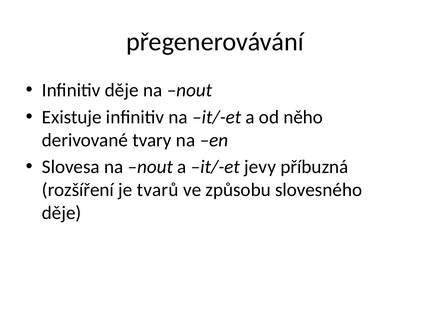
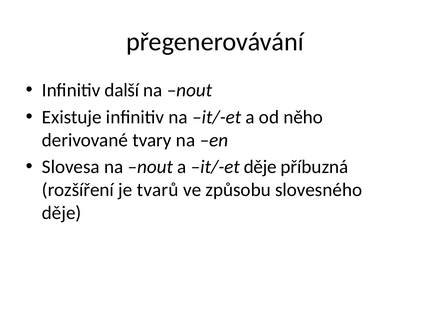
Infinitiv děje: děje -> další
it/-et jevy: jevy -> děje
